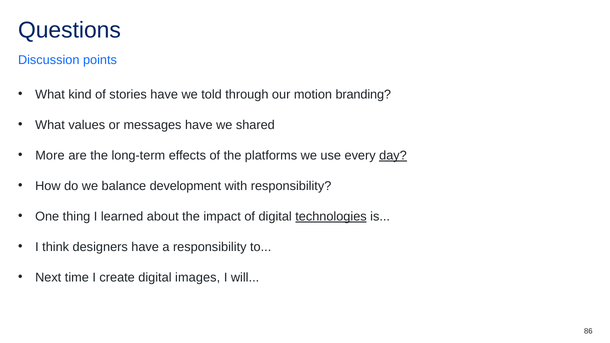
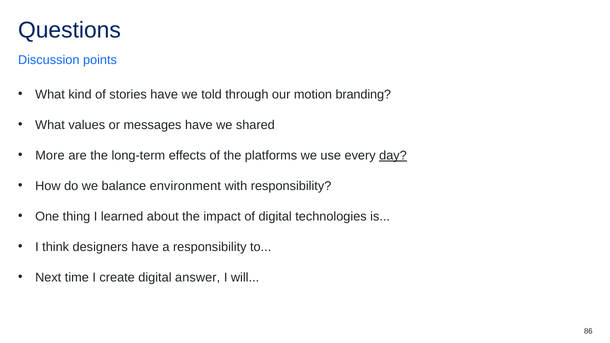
development: development -> environment
technologies underline: present -> none
images: images -> answer
